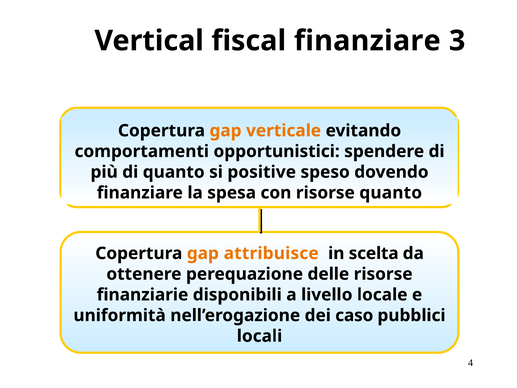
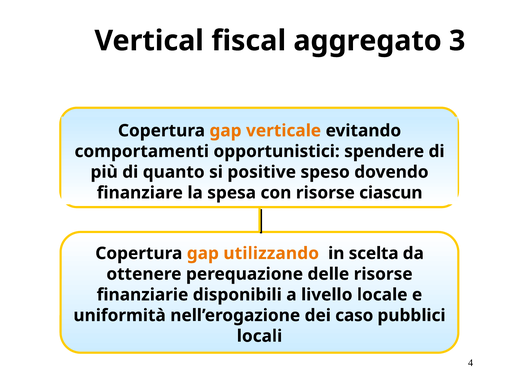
fiscal finanziare: finanziare -> aggregato
risorse quanto: quanto -> ciascun
attribuisce: attribuisce -> utilizzando
